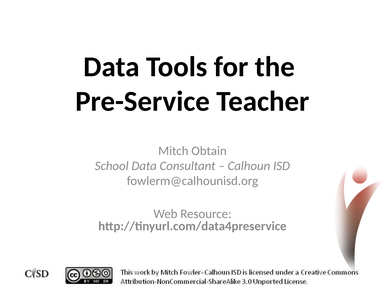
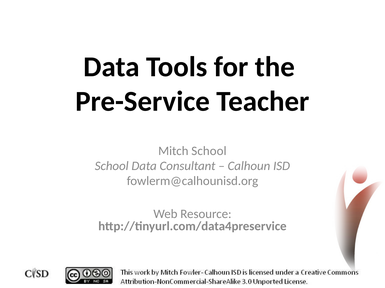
Mitch Obtain: Obtain -> School
